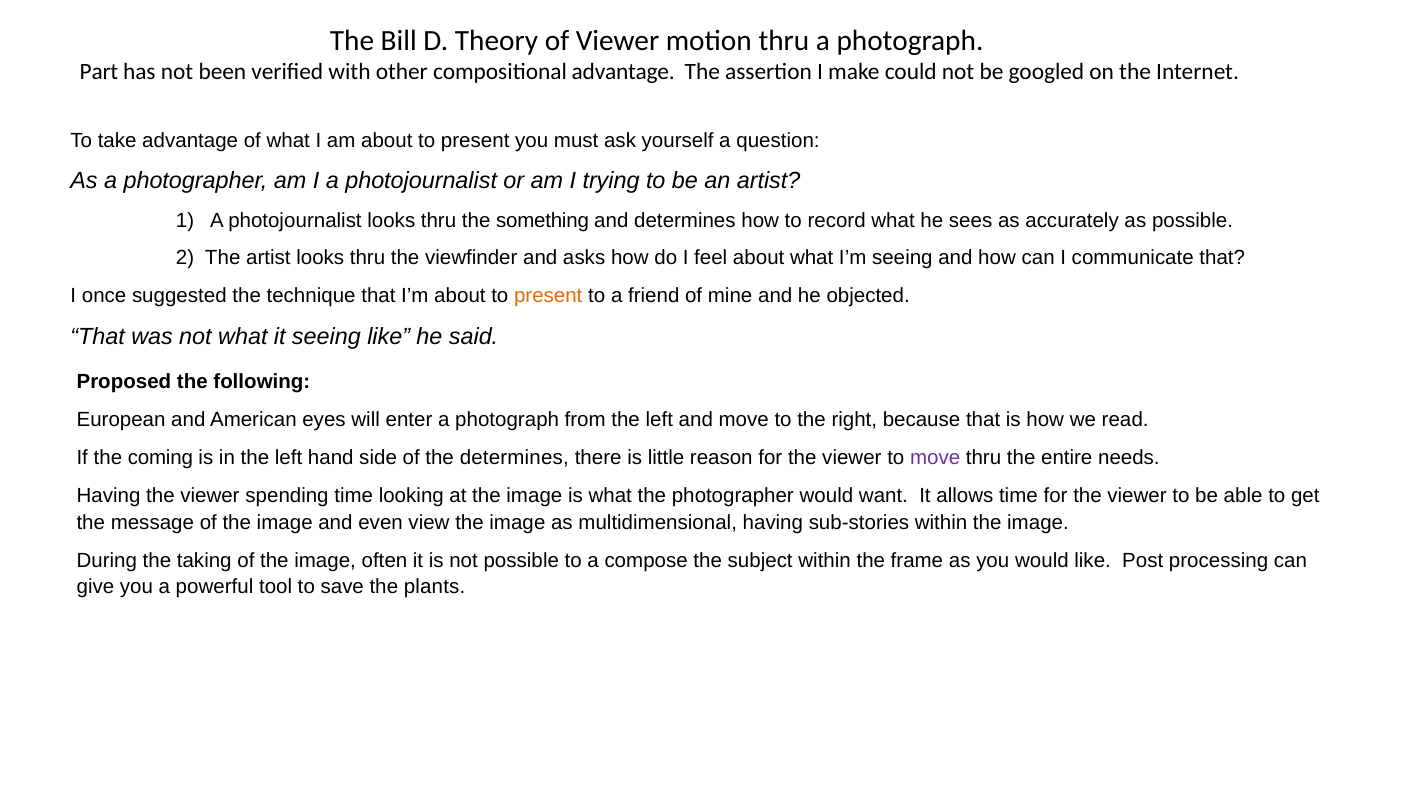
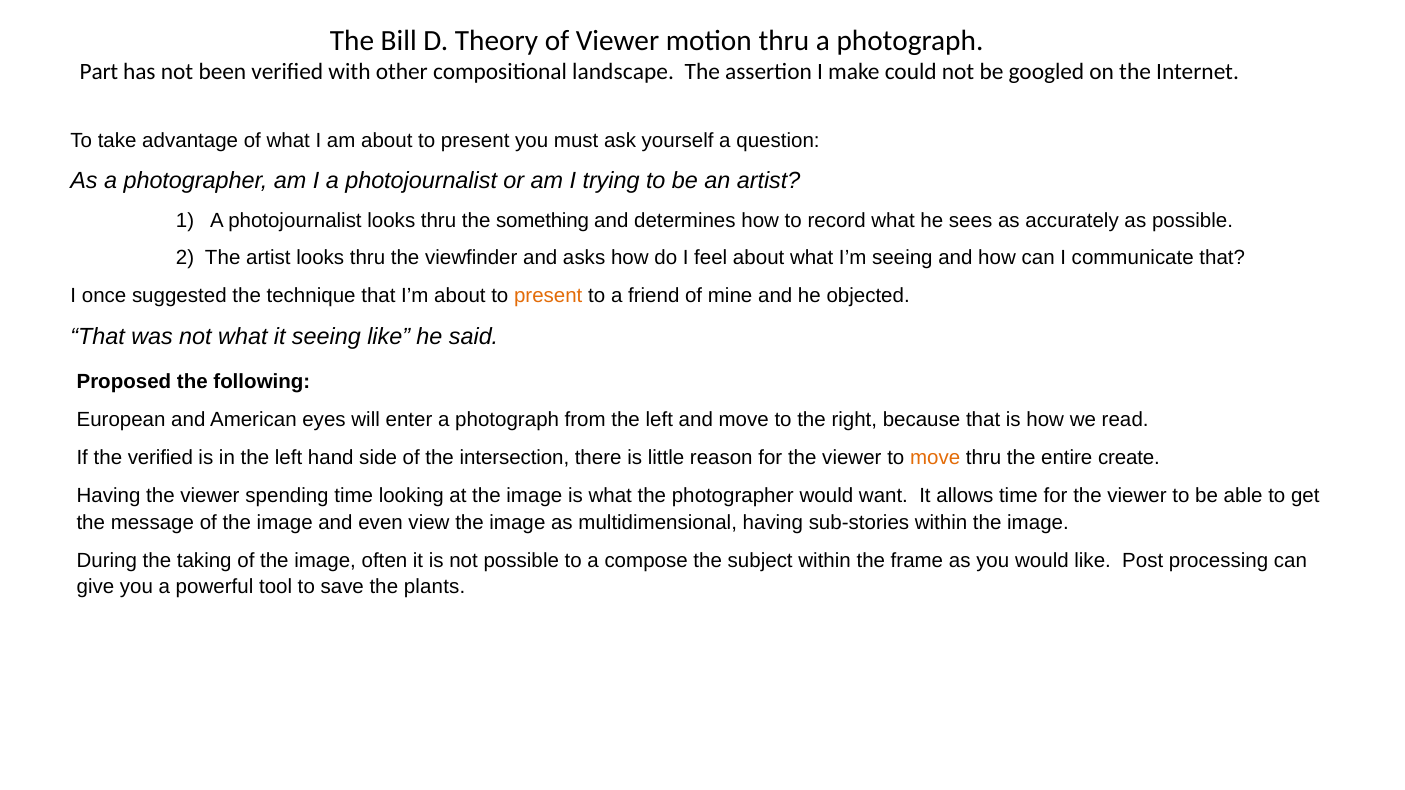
compositional advantage: advantage -> landscape
the coming: coming -> verified
the determines: determines -> intersection
move at (935, 458) colour: purple -> orange
needs: needs -> create
